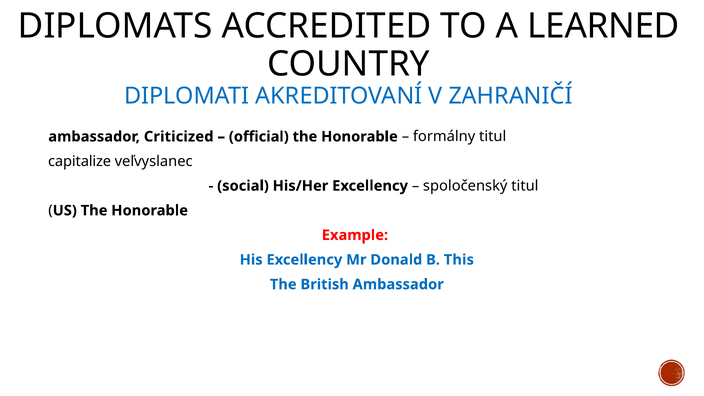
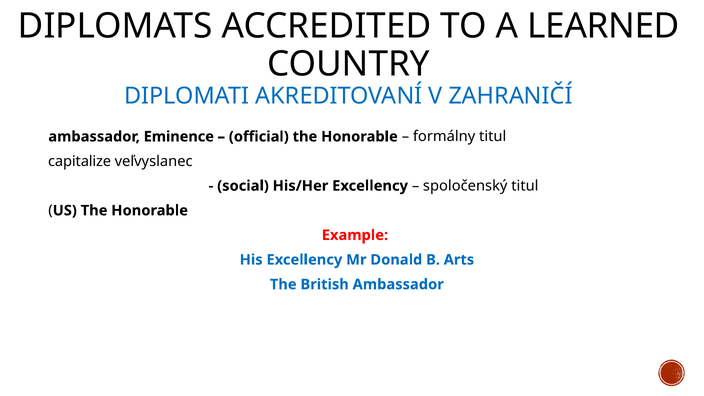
Criticized: Criticized -> Eminence
This: This -> Arts
